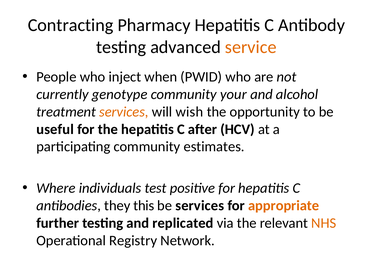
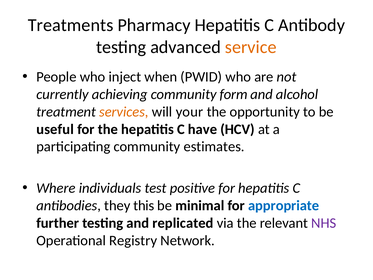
Contracting: Contracting -> Treatments
genotype: genotype -> achieving
your: your -> form
wish: wish -> your
after: after -> have
be services: services -> minimal
appropriate colour: orange -> blue
NHS colour: orange -> purple
